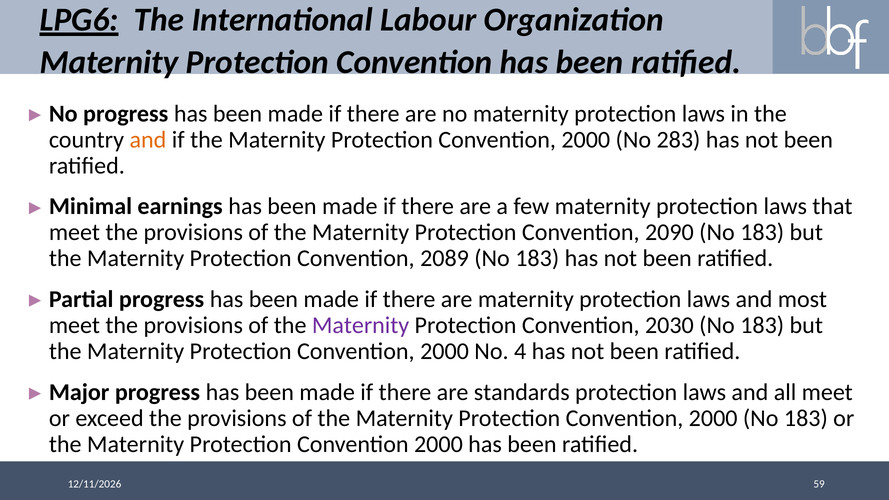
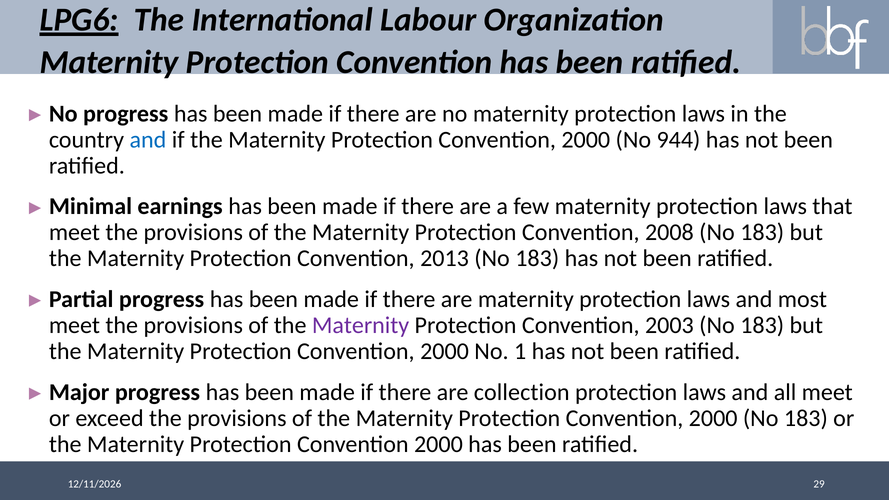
and at (148, 140) colour: orange -> blue
283: 283 -> 944
2090: 2090 -> 2008
2089: 2089 -> 2013
2030: 2030 -> 2003
4: 4 -> 1
standards: standards -> collection
59: 59 -> 29
